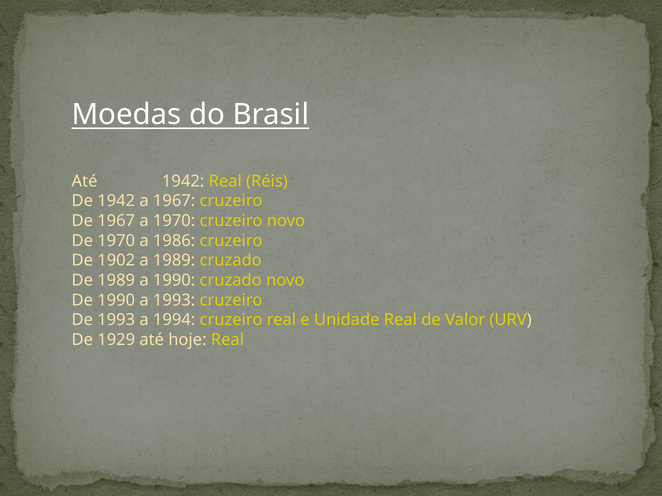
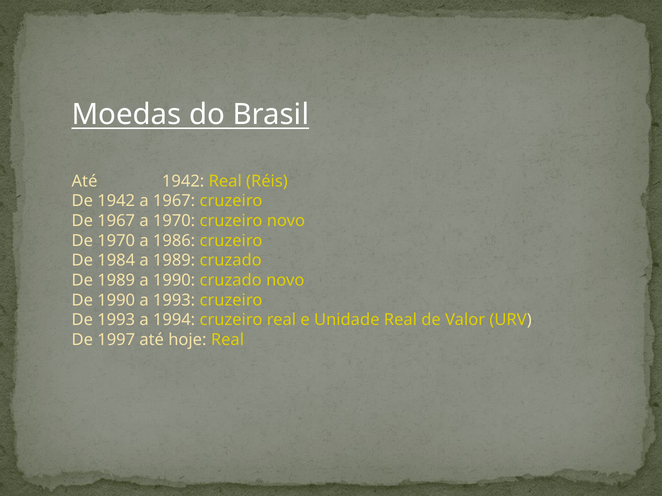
1902: 1902 -> 1984
1929: 1929 -> 1997
